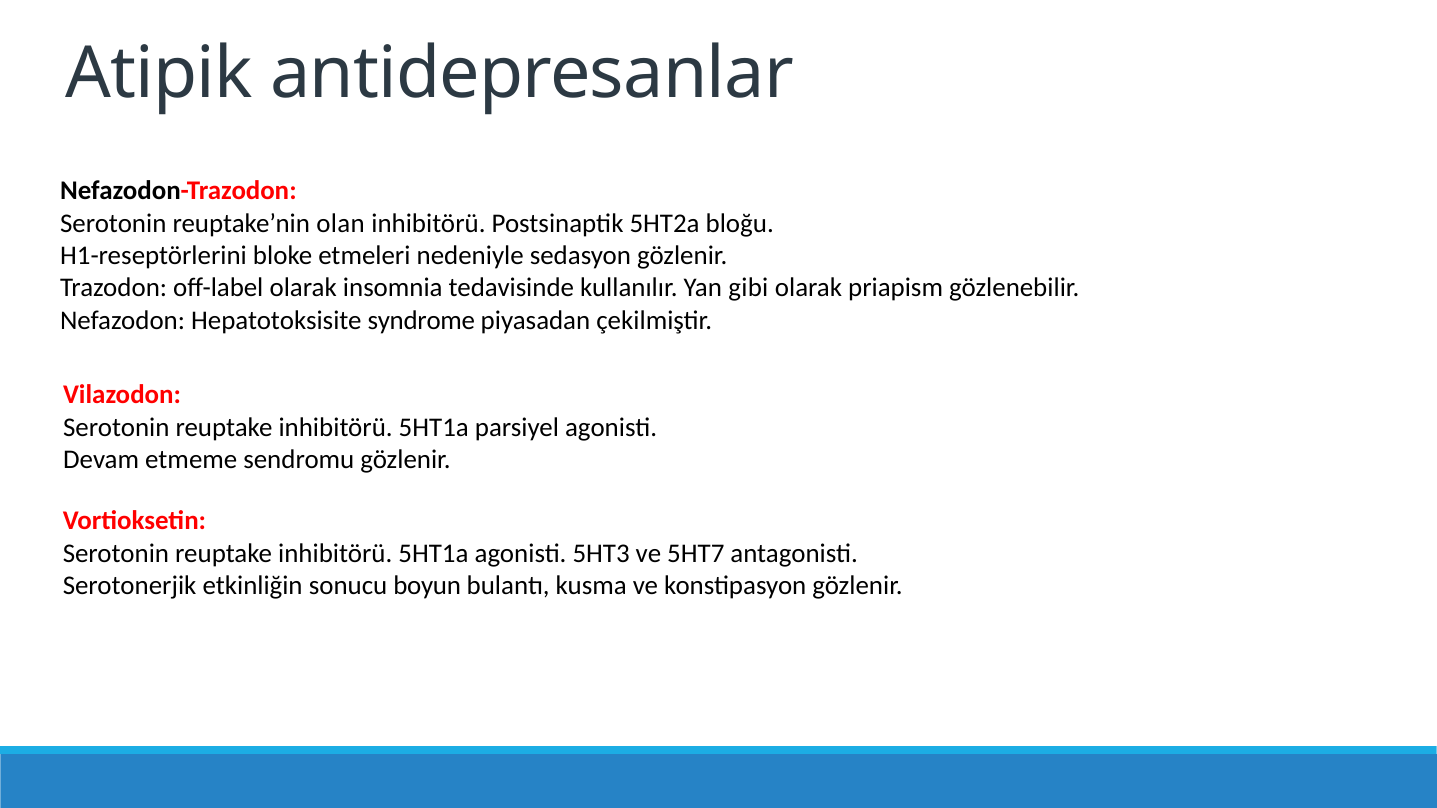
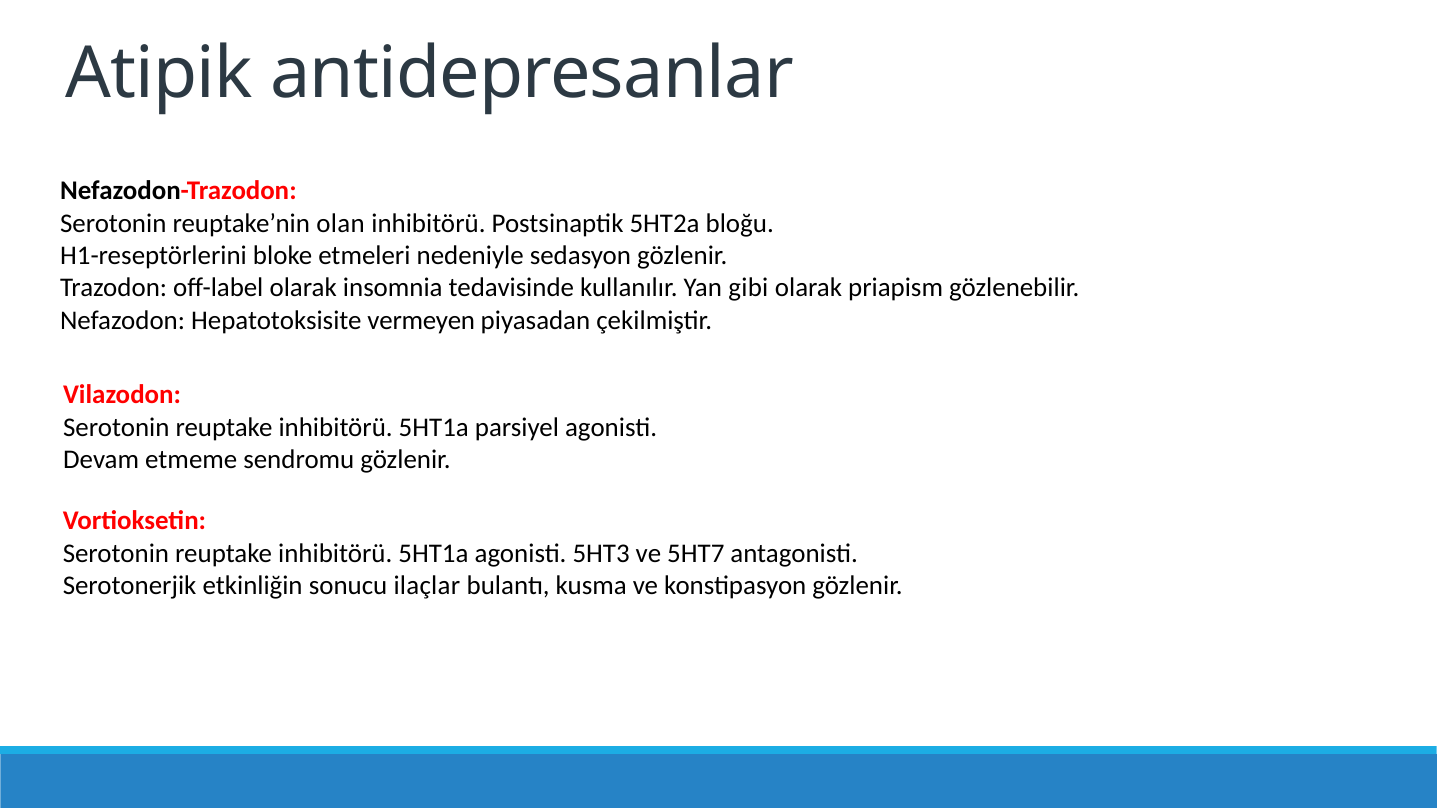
syndrome: syndrome -> vermeyen
boyun: boyun -> ilaçlar
